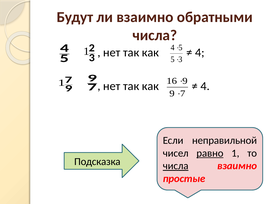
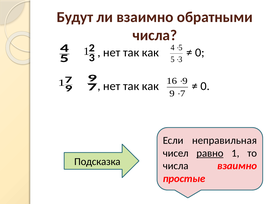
4 at (200, 53): 4 -> 0
4 at (205, 86): 4 -> 0
неправильной: неправильной -> неправильная
числа at (176, 166) underline: present -> none
